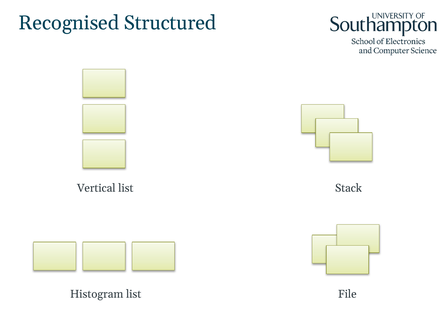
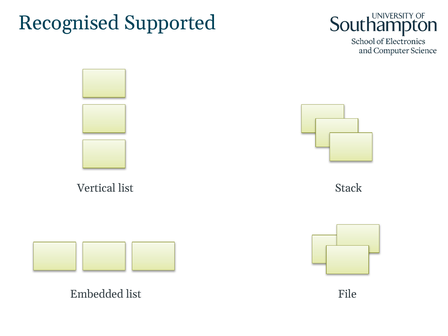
Structured: Structured -> Supported
Histogram: Histogram -> Embedded
